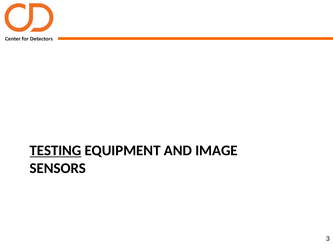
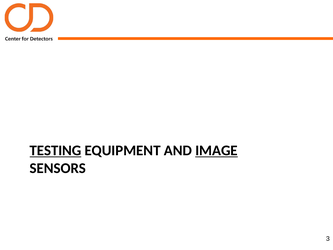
IMAGE underline: none -> present
